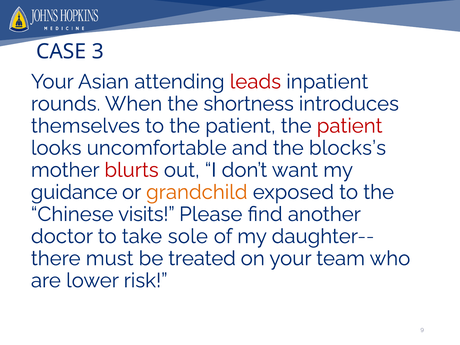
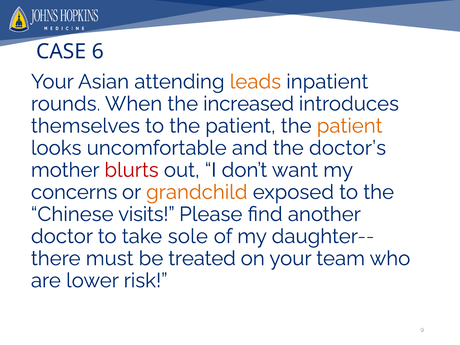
3: 3 -> 6
leads colour: red -> orange
shortness: shortness -> increased
patient at (350, 126) colour: red -> orange
blocks’s: blocks’s -> doctor’s
guidance: guidance -> concerns
